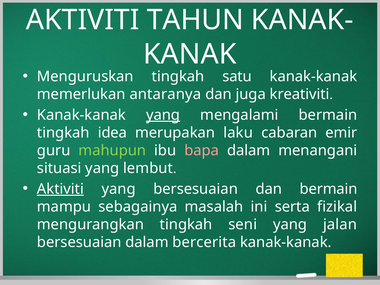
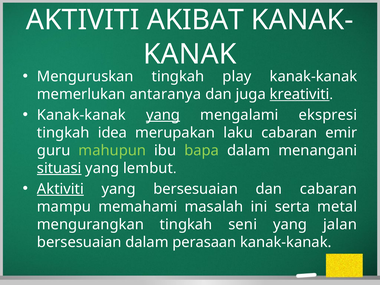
TAHUN: TAHUN -> AKIBAT
satu: satu -> play
kreativiti underline: none -> present
mengalami bermain: bermain -> ekspresi
bapa colour: pink -> light green
situasi underline: none -> present
dan bermain: bermain -> cabaran
sebagainya: sebagainya -> memahami
fizikal: fizikal -> metal
bercerita: bercerita -> perasaan
